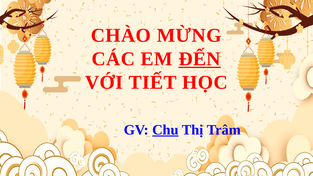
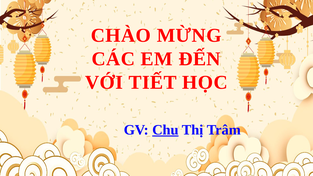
ĐẾN underline: present -> none
